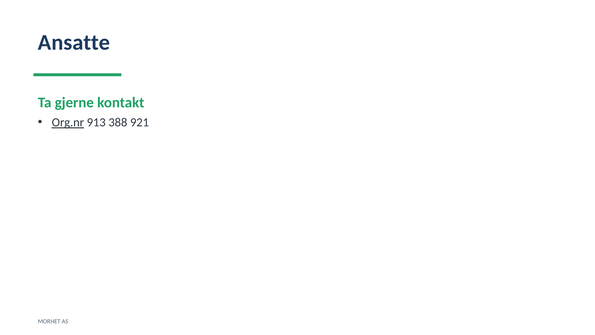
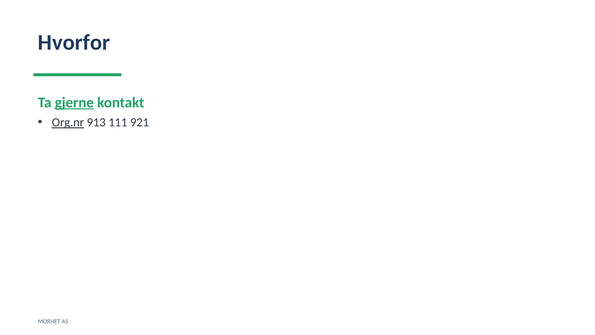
Ansatte: Ansatte -> Hvorfor
gjerne underline: none -> present
388: 388 -> 111
